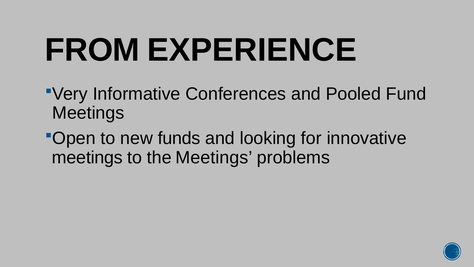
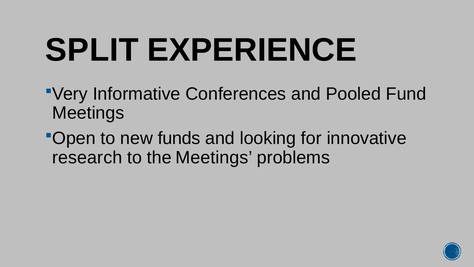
FROM: FROM -> SPLIT
meetings at (87, 157): meetings -> research
